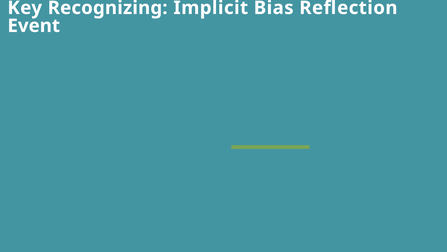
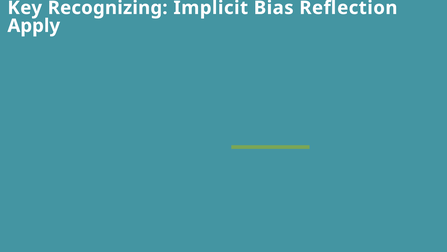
Event: Event -> Apply
